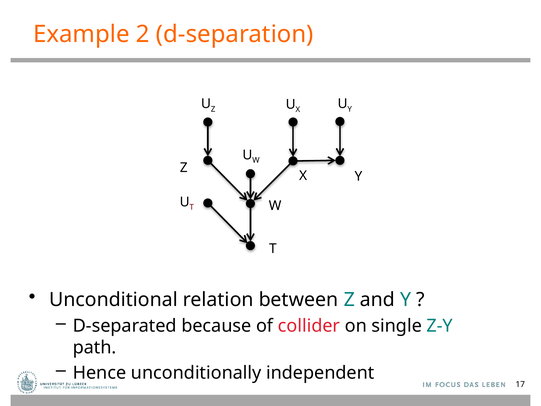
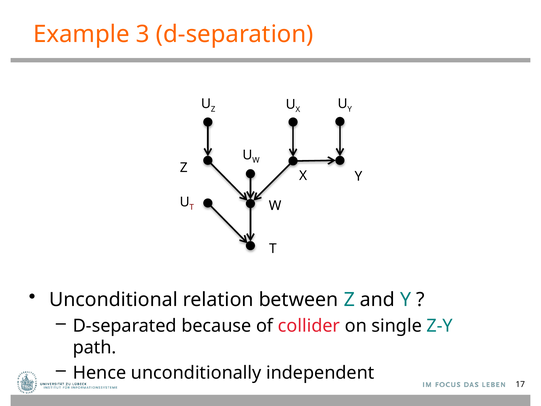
2: 2 -> 3
